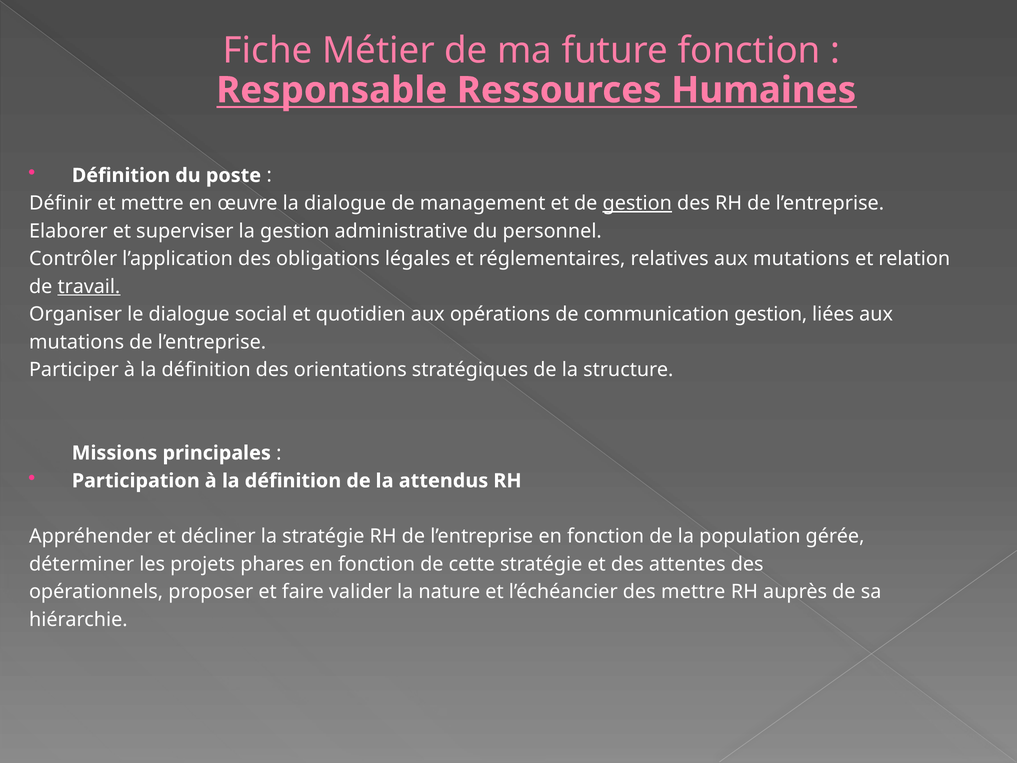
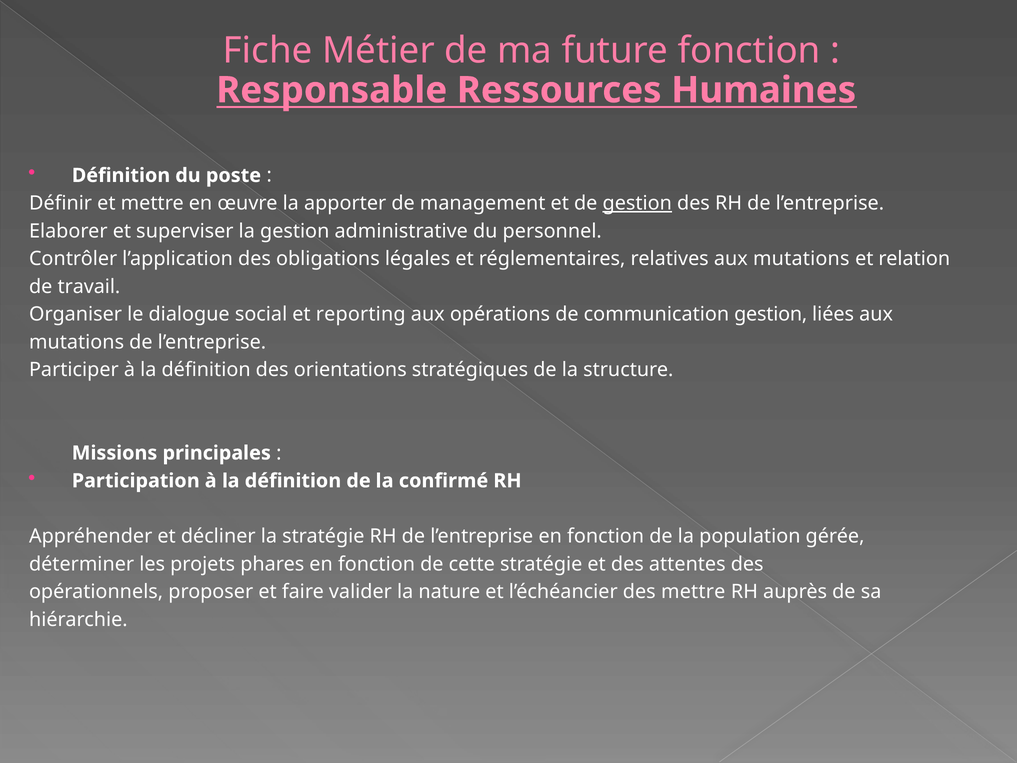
la dialogue: dialogue -> apporter
travail underline: present -> none
quotidien: quotidien -> reporting
attendus: attendus -> confirmé
